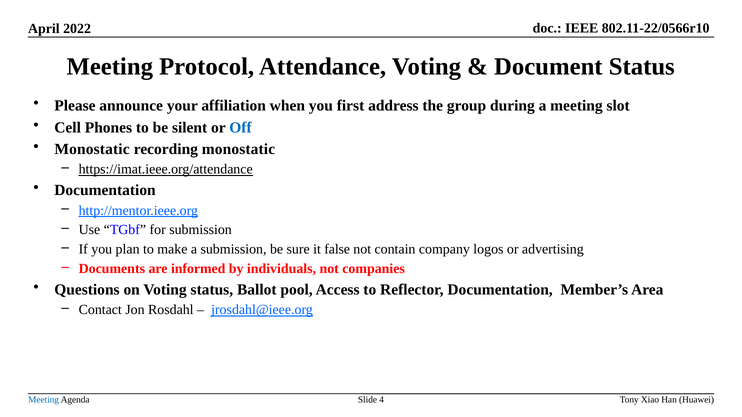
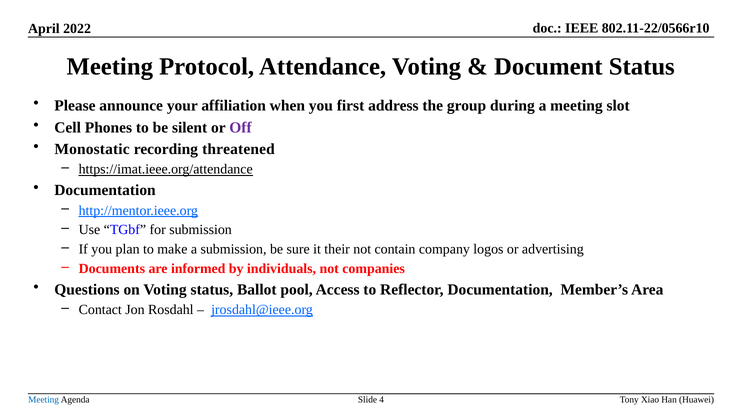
Off colour: blue -> purple
recording monostatic: monostatic -> threatened
false: false -> their
